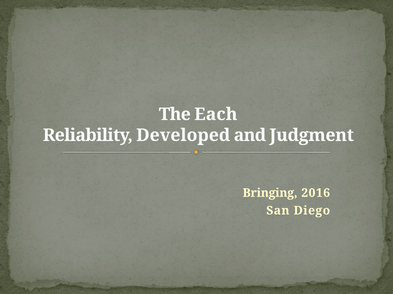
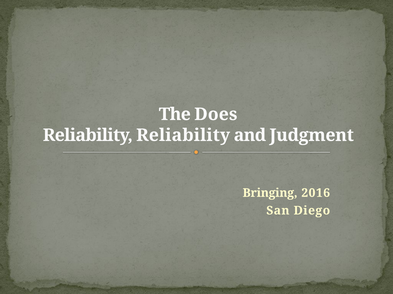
Each: Each -> Does
Reliability Developed: Developed -> Reliability
